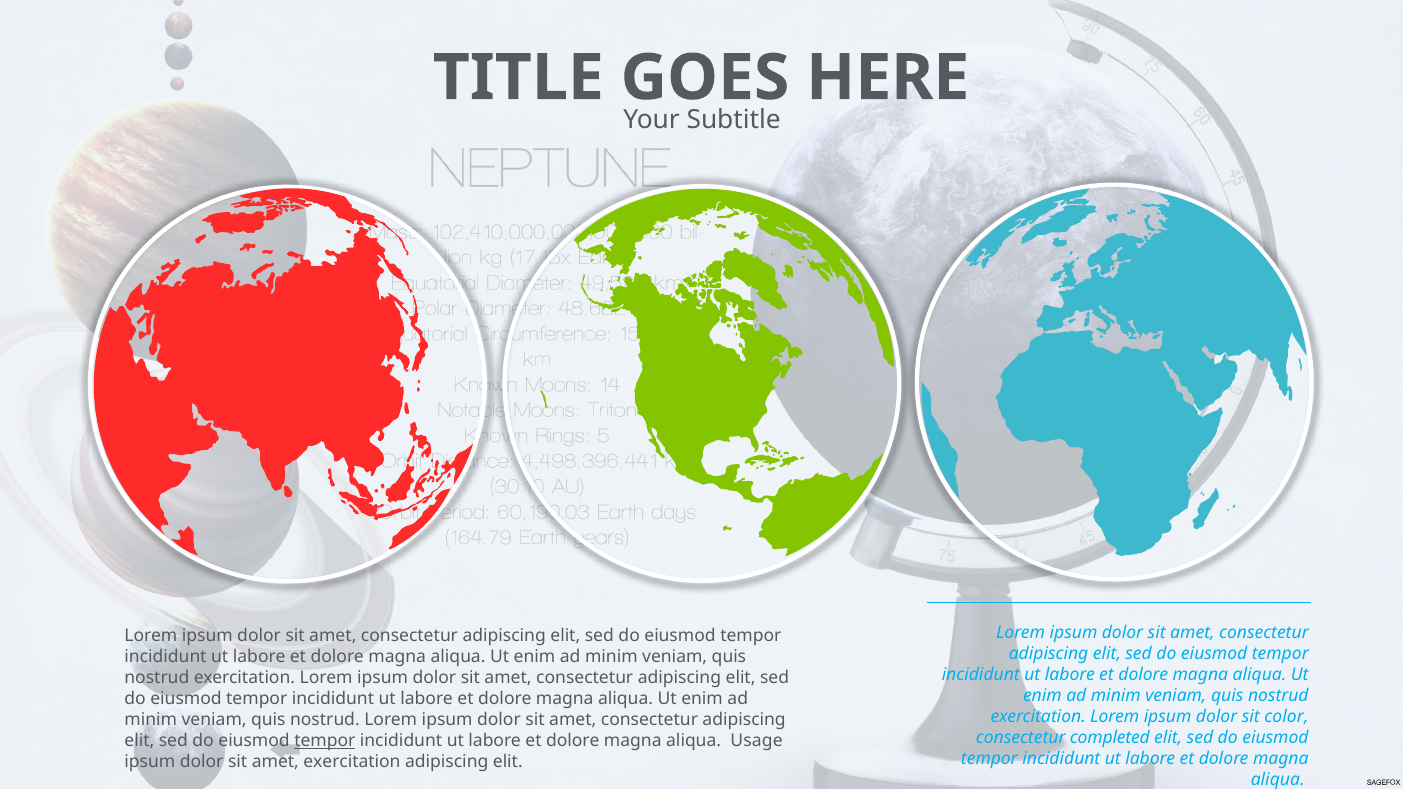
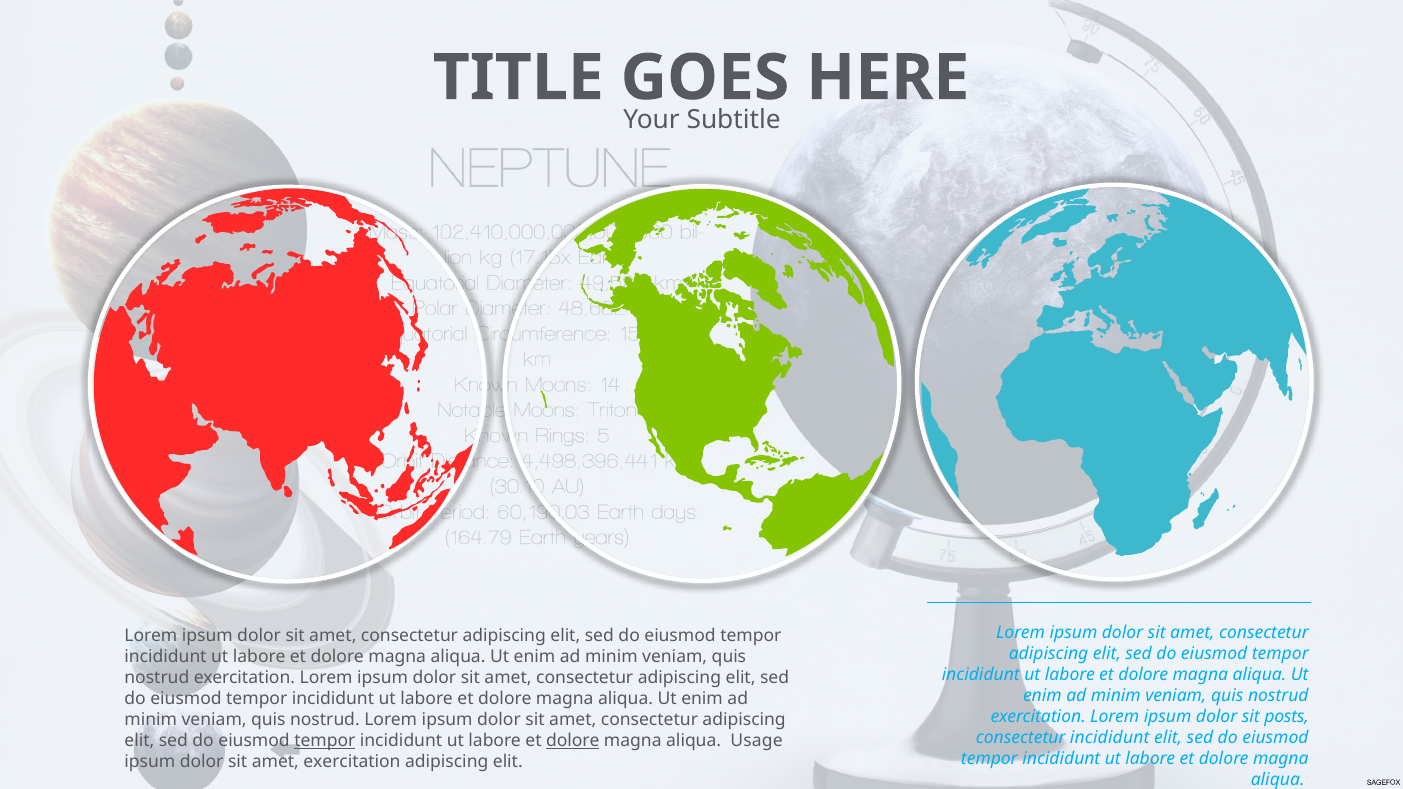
color: color -> posts
consectetur completed: completed -> incididunt
dolore at (573, 741) underline: none -> present
